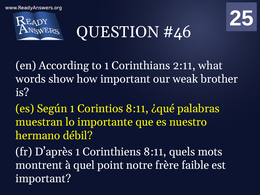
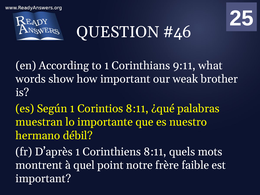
2:11: 2:11 -> 9:11
